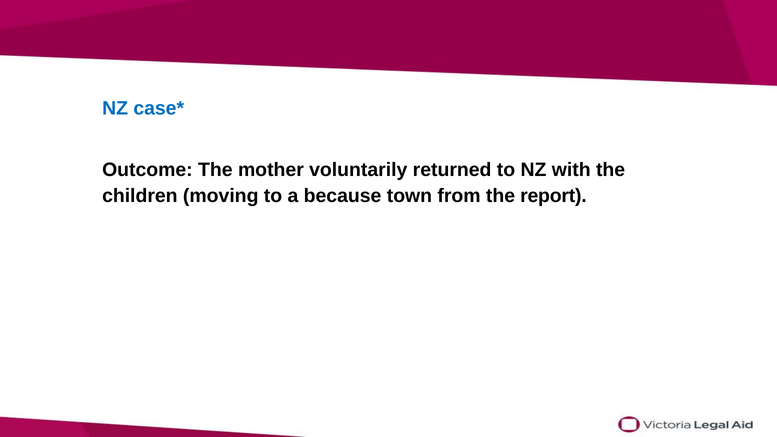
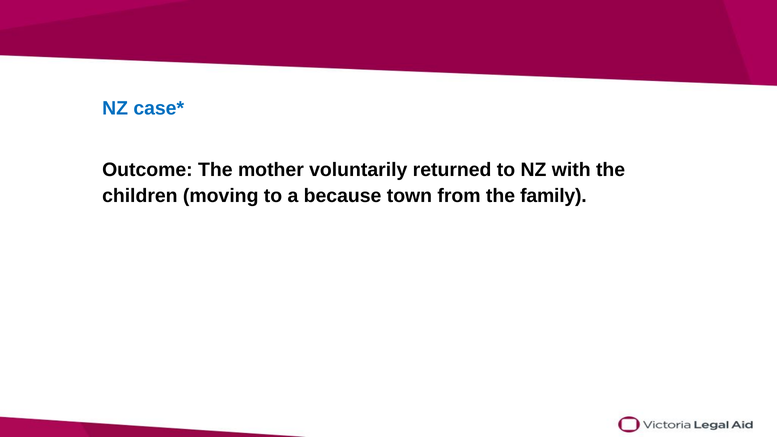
report: report -> family
